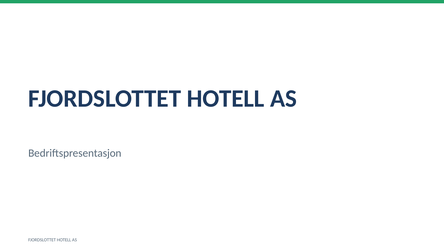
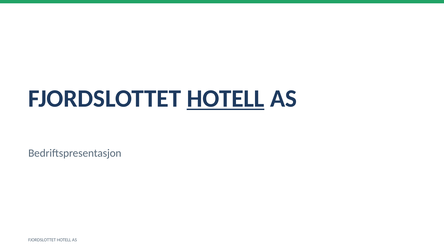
HOTELL at (226, 98) underline: none -> present
